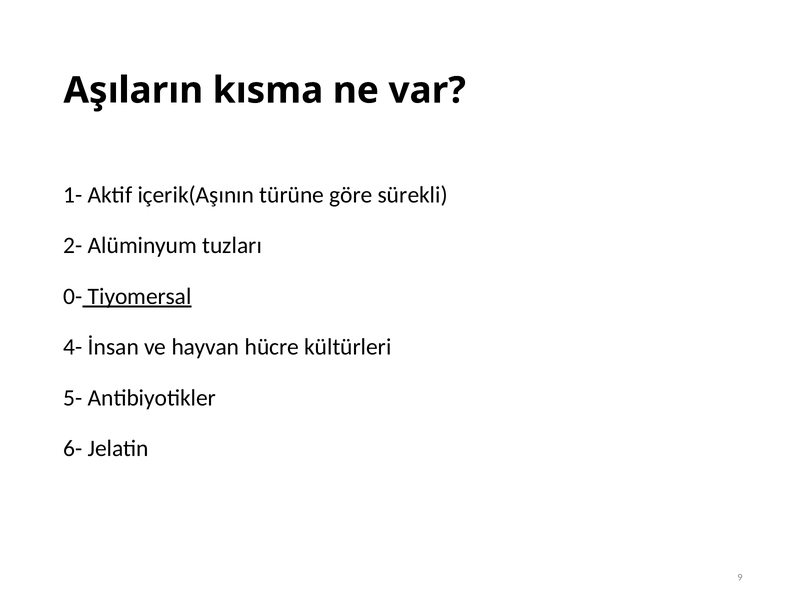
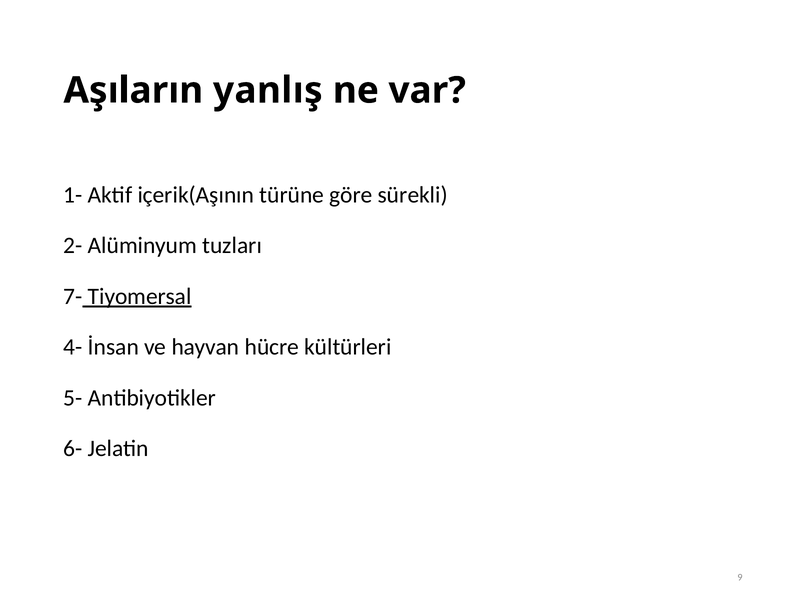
kısma: kısma -> yanlış
0-: 0- -> 7-
